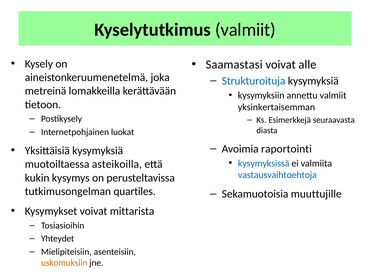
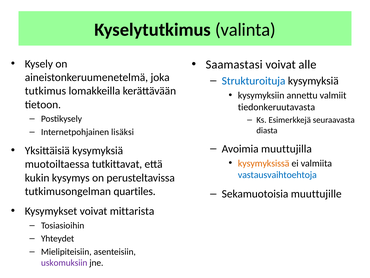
Kyselytutkimus valmiit: valmiit -> valinta
metreinä: metreinä -> tutkimus
yksinkertaisemman: yksinkertaisemman -> tiedonkeruutavasta
luokat: luokat -> lisäksi
raportointi: raportointi -> muuttujilla
kysymyksissä colour: blue -> orange
asteikoilla: asteikoilla -> tutkittavat
uskomuksiin colour: orange -> purple
